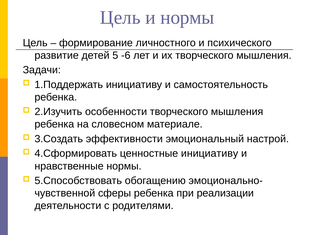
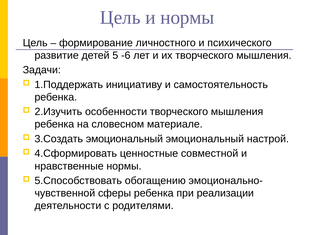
3.Создать эффективности: эффективности -> эмоциональный
ценностные инициативу: инициативу -> совместной
